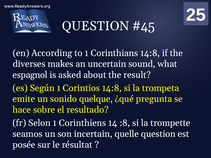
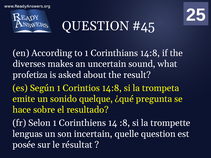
espagnol: espagnol -> profetiza
seamos: seamos -> lenguas
